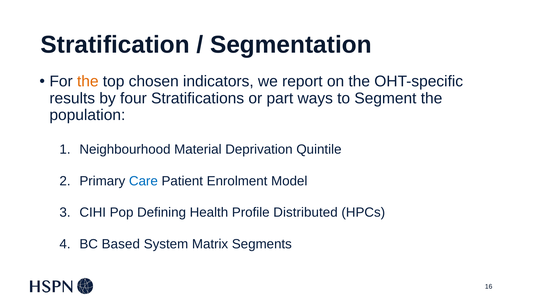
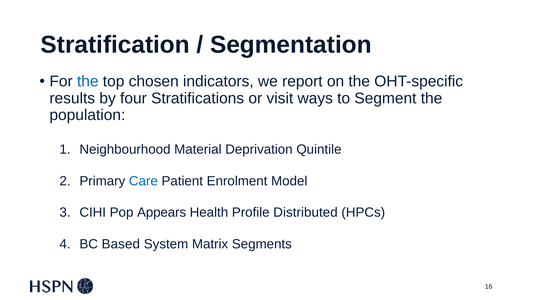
the at (88, 81) colour: orange -> blue
part: part -> visit
Defining: Defining -> Appears
